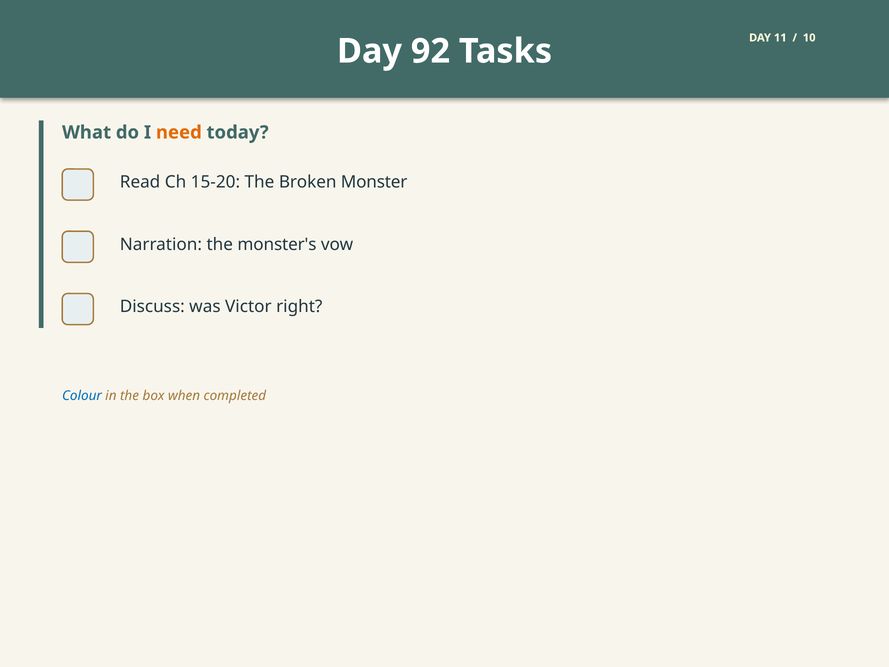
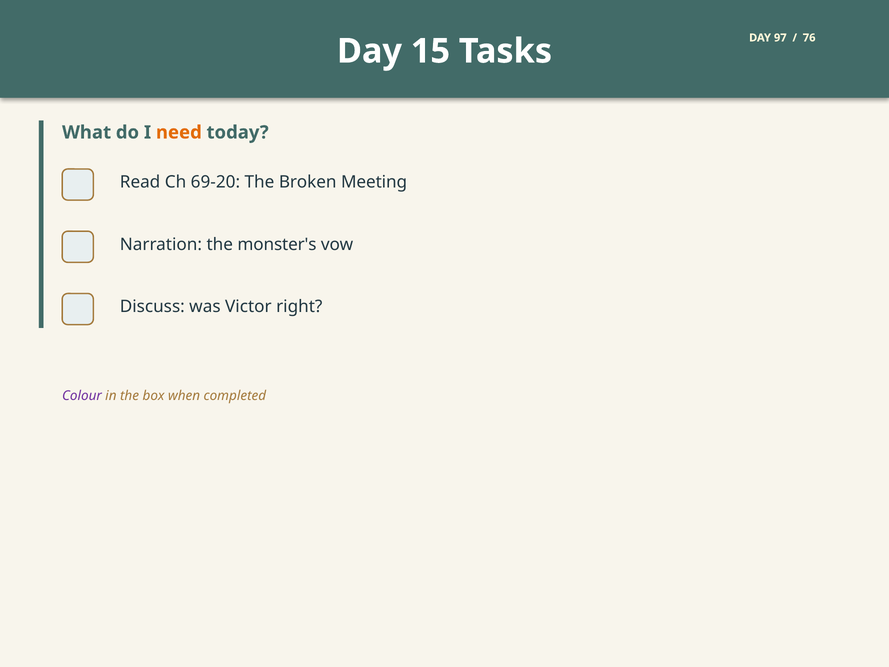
11: 11 -> 97
10: 10 -> 76
92: 92 -> 15
15-20: 15-20 -> 69-20
Monster: Monster -> Meeting
Colour colour: blue -> purple
